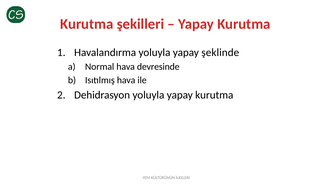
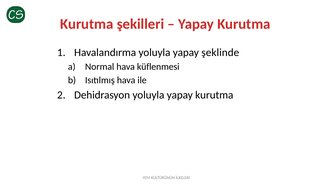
devresinde: devresinde -> küflenmesi
